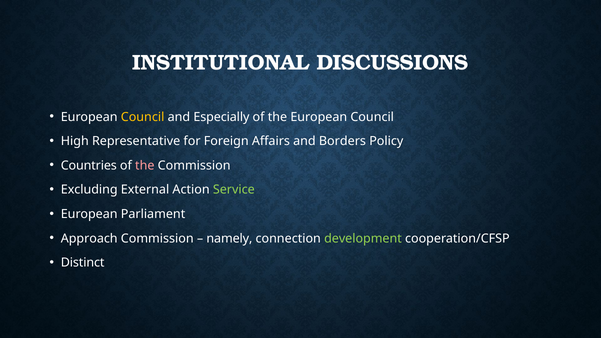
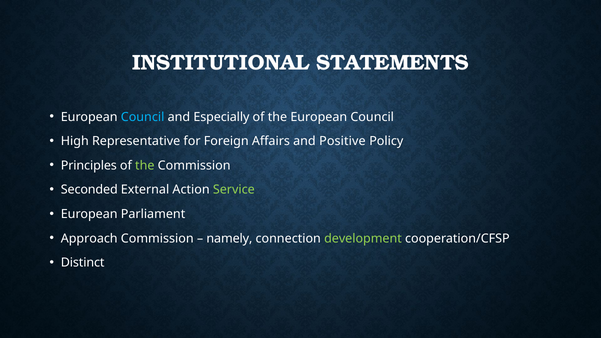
DISCUSSIONS: DISCUSSIONS -> STATEMENTS
Council at (143, 117) colour: yellow -> light blue
Borders: Borders -> Positive
Countries: Countries -> Principles
the at (145, 166) colour: pink -> light green
Excluding: Excluding -> Seconded
